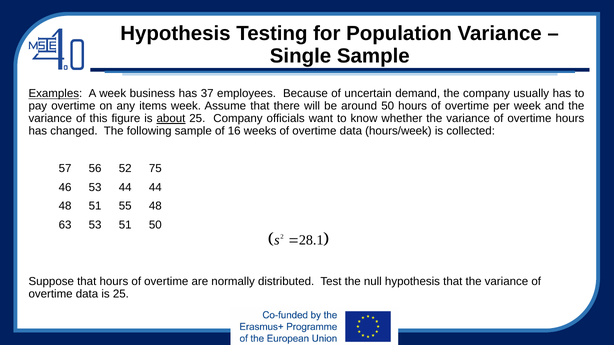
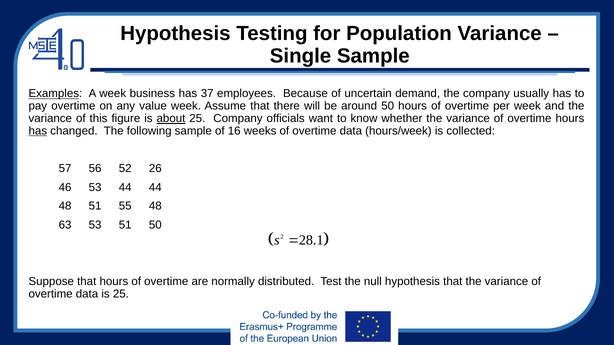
items: items -> value
has at (38, 131) underline: none -> present
75: 75 -> 26
